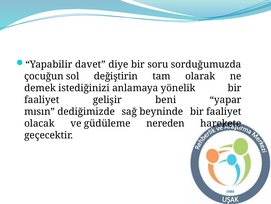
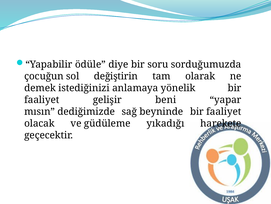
davet: davet -> ödüle
nereden: nereden -> yıkadığı
